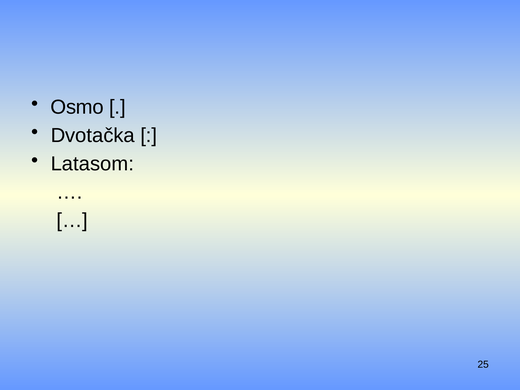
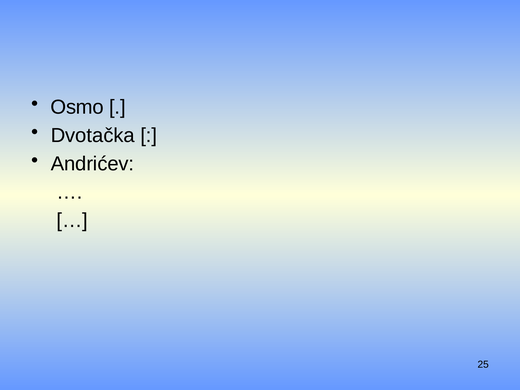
Latasom: Latasom -> Andrićev
